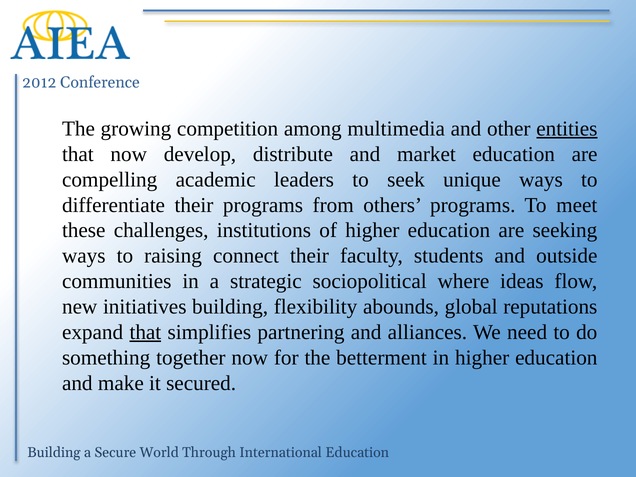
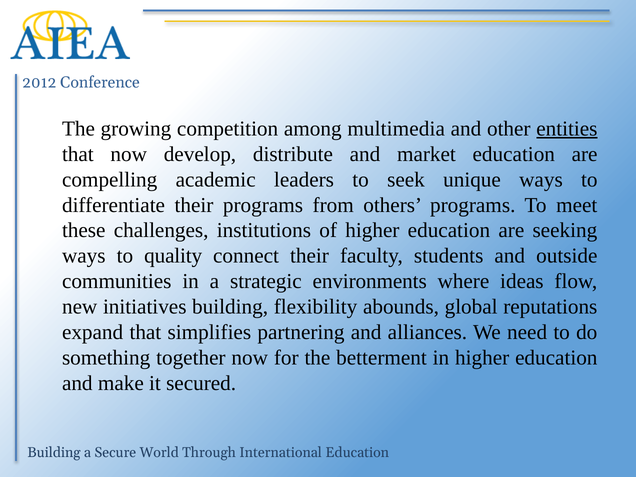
raising: raising -> quality
sociopolitical: sociopolitical -> environments
that at (145, 332) underline: present -> none
